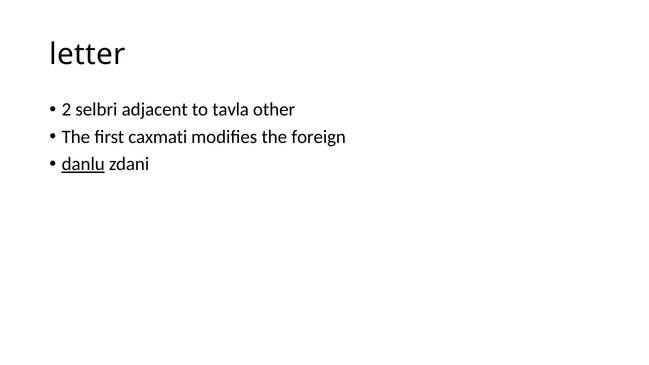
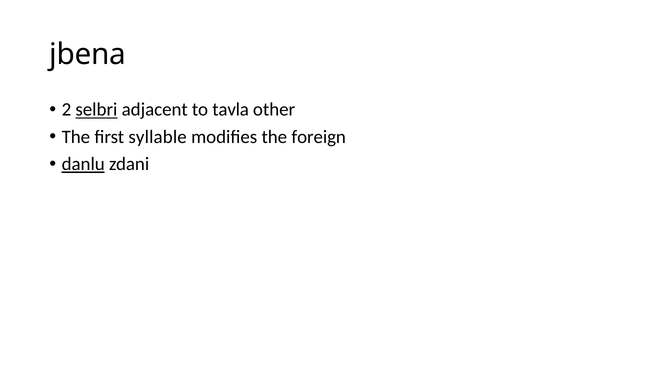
letter: letter -> jbena
selbri underline: none -> present
caxmati: caxmati -> syllable
